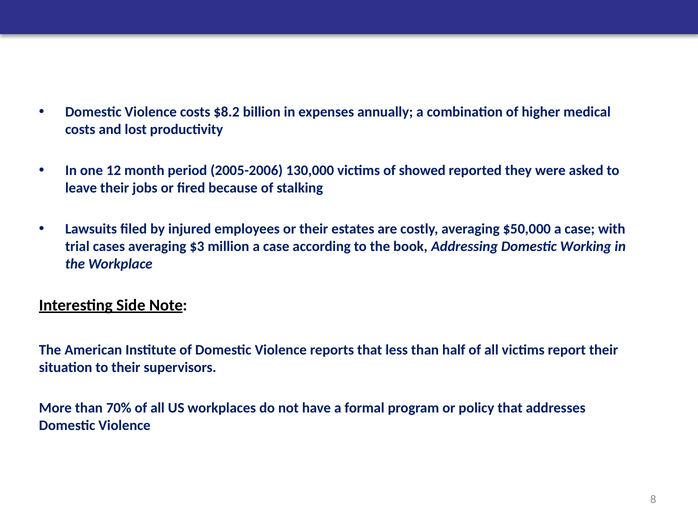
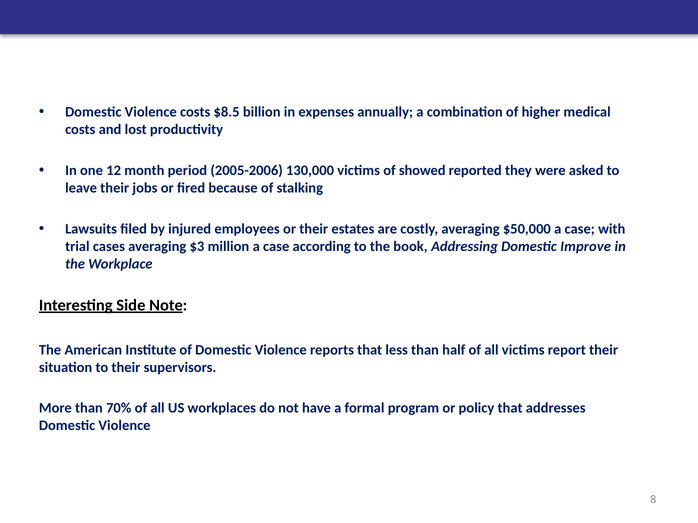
$8.2: $8.2 -> $8.5
Working: Working -> Improve
